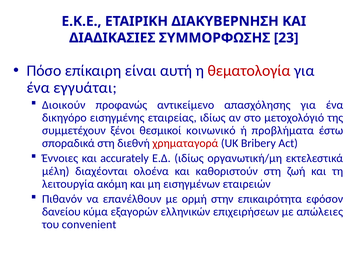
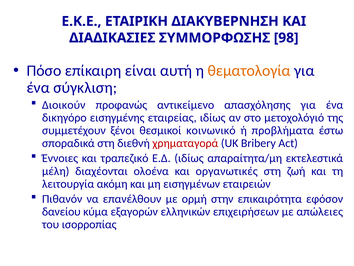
23: 23 -> 98
θεματολογία colour: red -> orange
εγγυάται: εγγυάται -> σύγκλιση
accurately: accurately -> τραπεζικό
οργανωτική/μη: οργανωτική/μη -> απαραίτητα/μη
καθοριστούν: καθοριστούν -> οργανωτικές
convenient: convenient -> ισορροπίας
